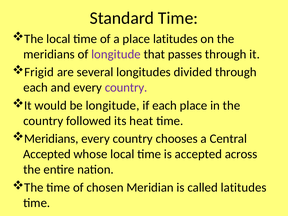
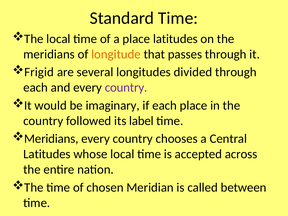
longitude at (116, 54) colour: purple -> orange
be longitude: longitude -> imaginary
heat: heat -> label
Accepted at (47, 154): Accepted -> Latitudes
called latitudes: latitudes -> between
